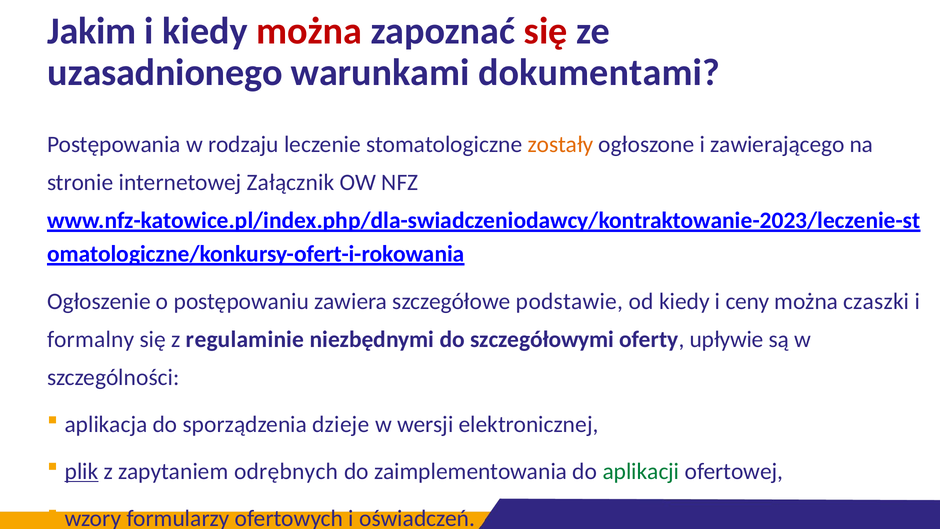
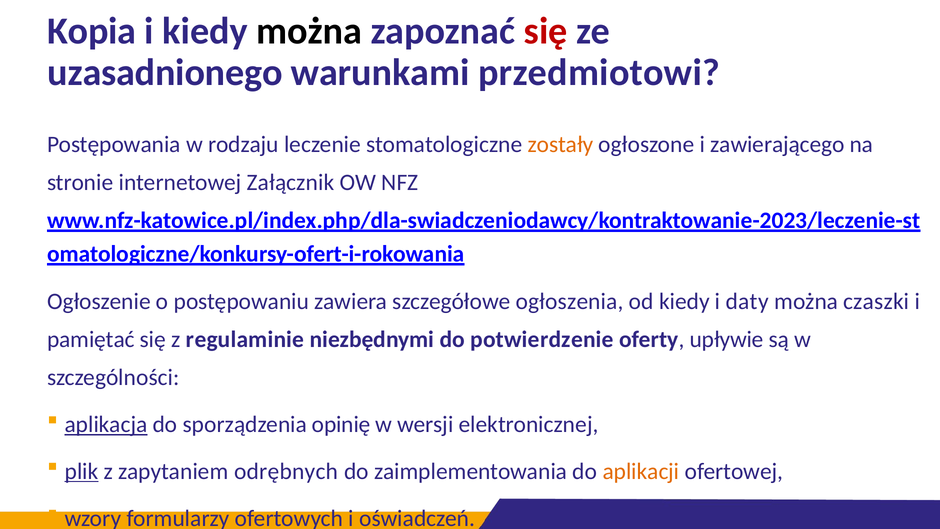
Jakim: Jakim -> Kopia
można at (309, 31) colour: red -> black
dokumentami: dokumentami -> przedmiotowi
podstawie: podstawie -> ogłoszenia
ceny: ceny -> daty
formalny: formalny -> pamiętać
szczegółowymi: szczegółowymi -> potwierdzenie
aplikacja underline: none -> present
dzieje: dzieje -> opinię
aplikacji colour: green -> orange
